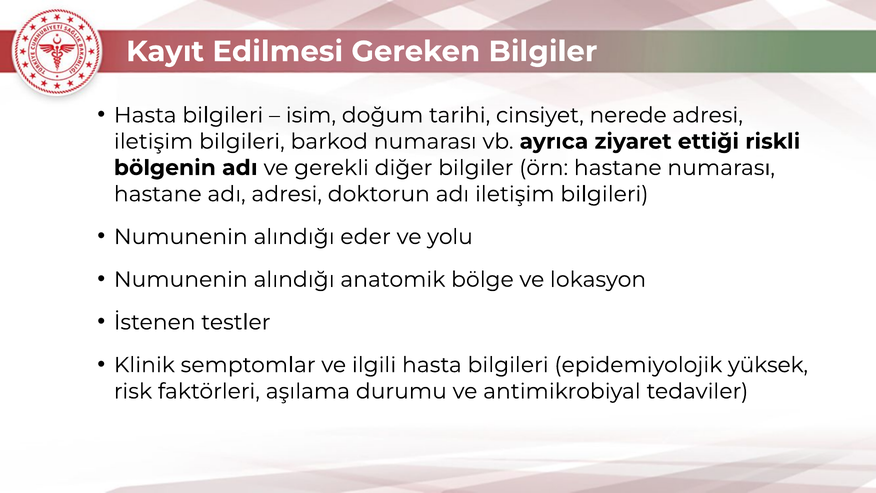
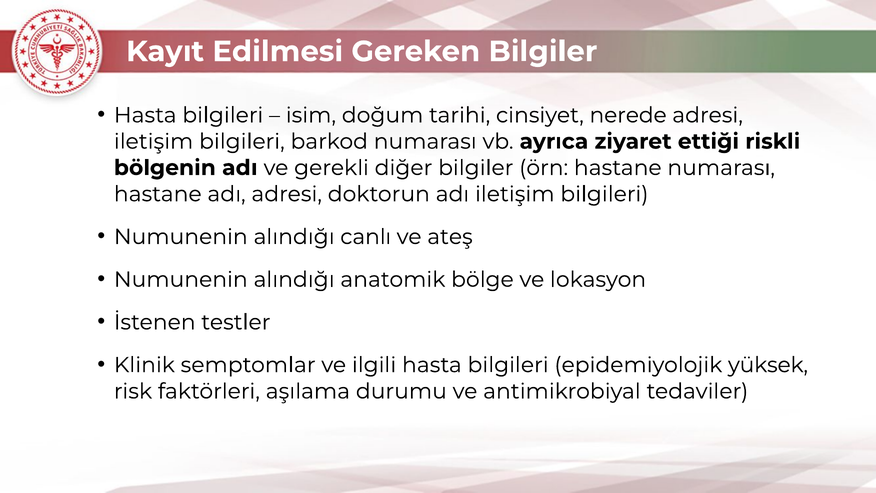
eder: eder -> canlı
yolu: yolu -> ateş
